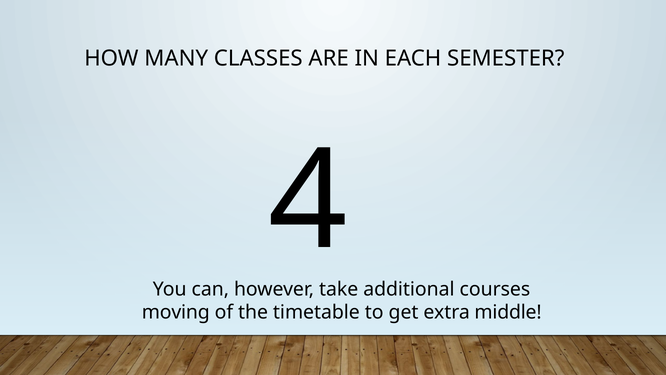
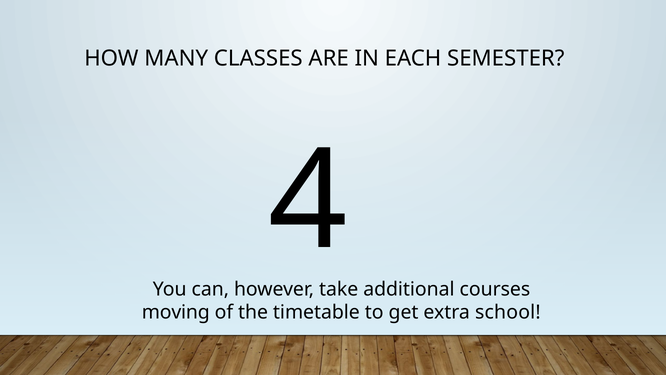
middle: middle -> school
